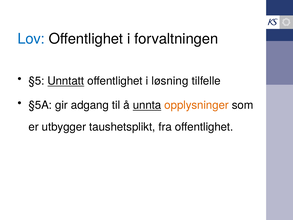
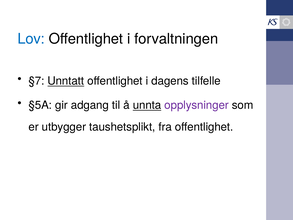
§5: §5 -> §7
løsning: løsning -> dagens
opplysninger colour: orange -> purple
